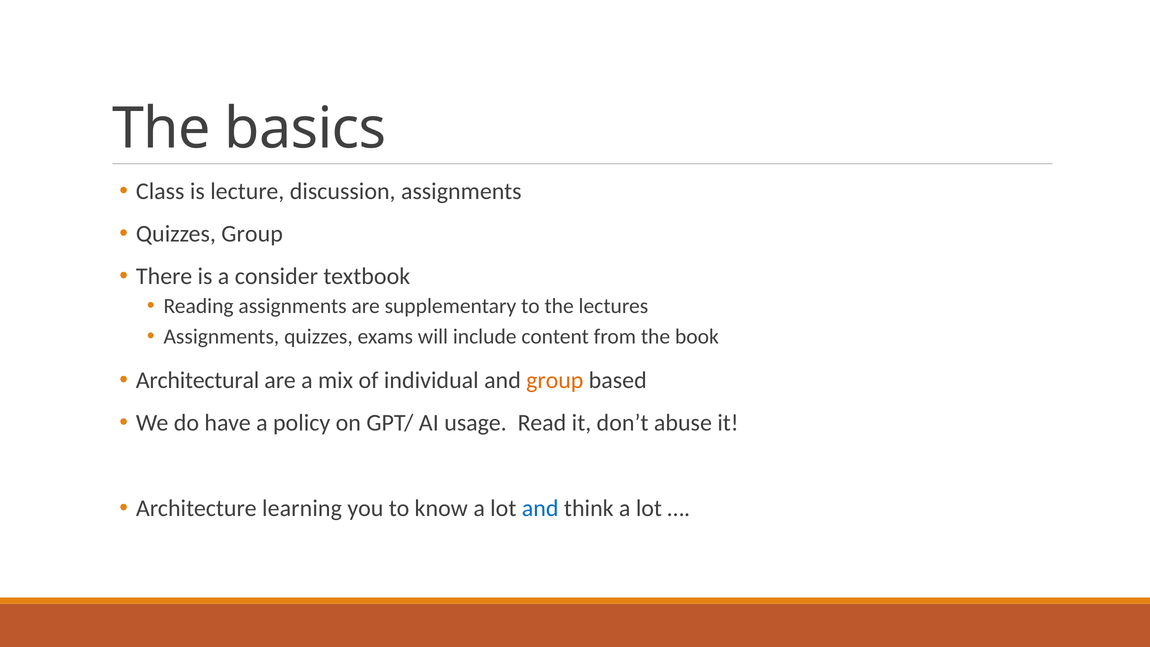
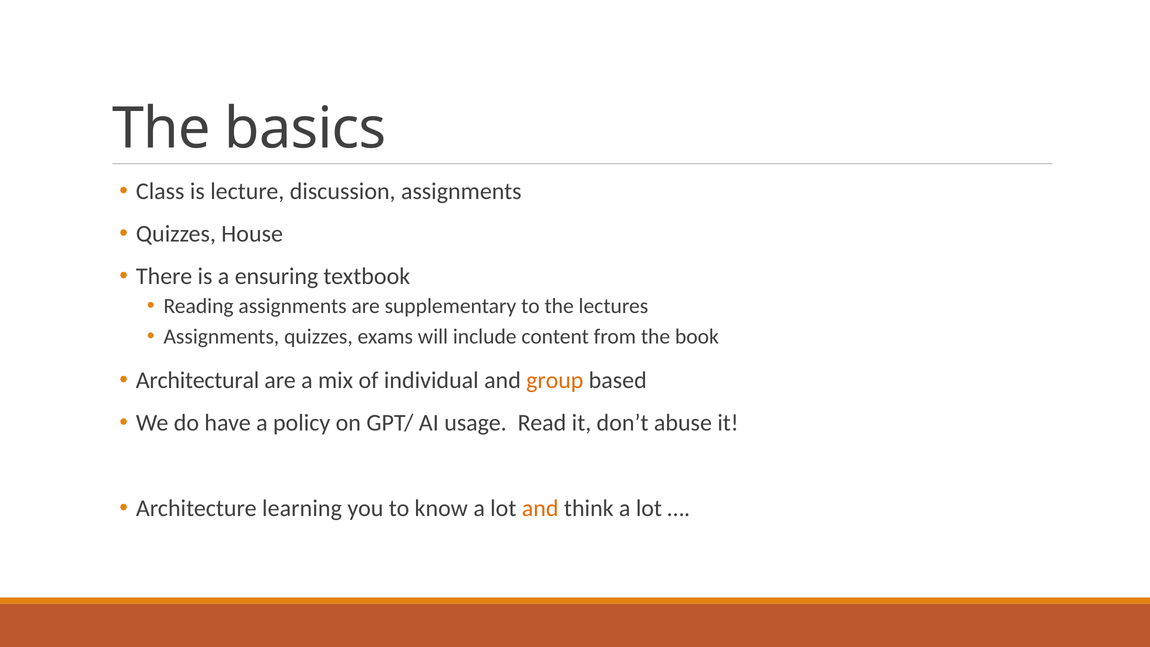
Quizzes Group: Group -> House
consider: consider -> ensuring
and at (540, 508) colour: blue -> orange
